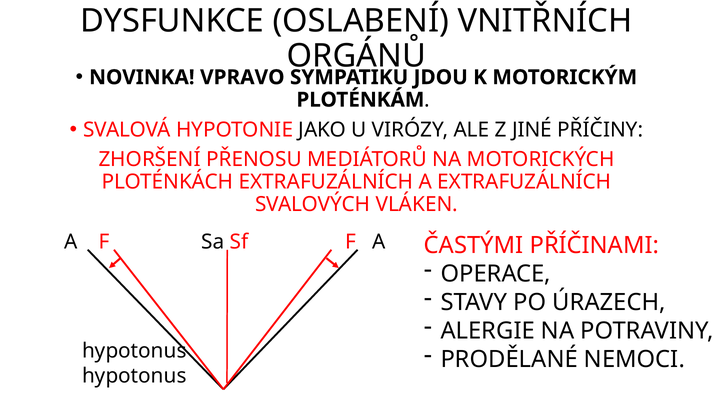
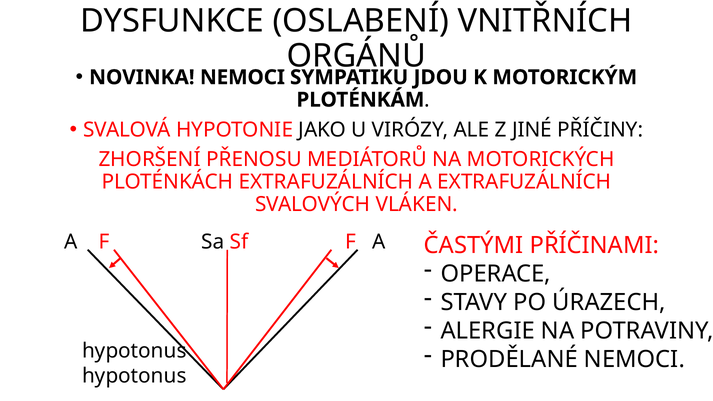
NOVINKA VPRAVO: VPRAVO -> NEMOCI
